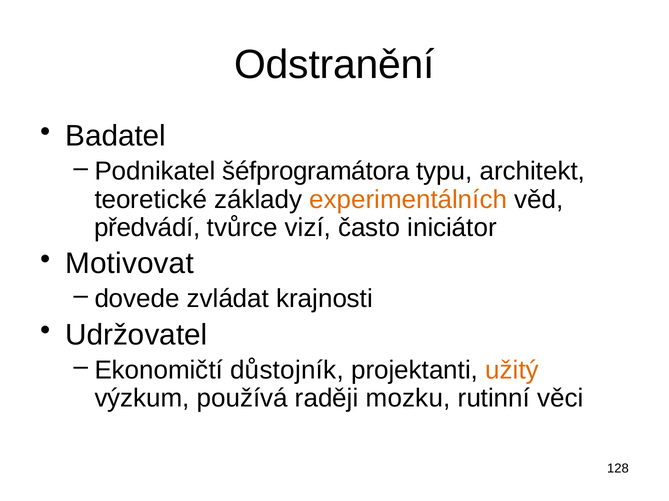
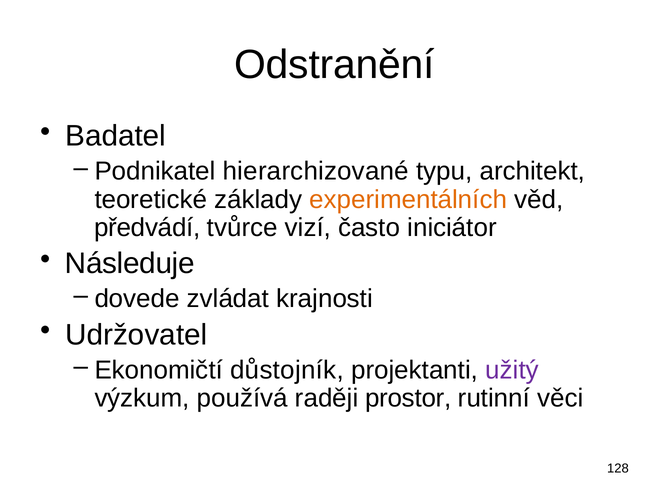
šéfprogramátora: šéfprogramátora -> hierarchizované
Motivovat: Motivovat -> Následuje
užitý colour: orange -> purple
mozku: mozku -> prostor
